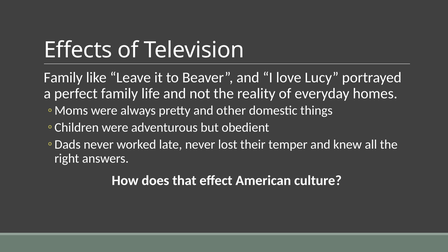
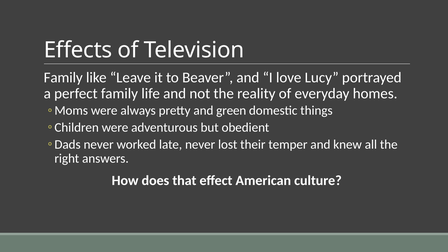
other: other -> green
